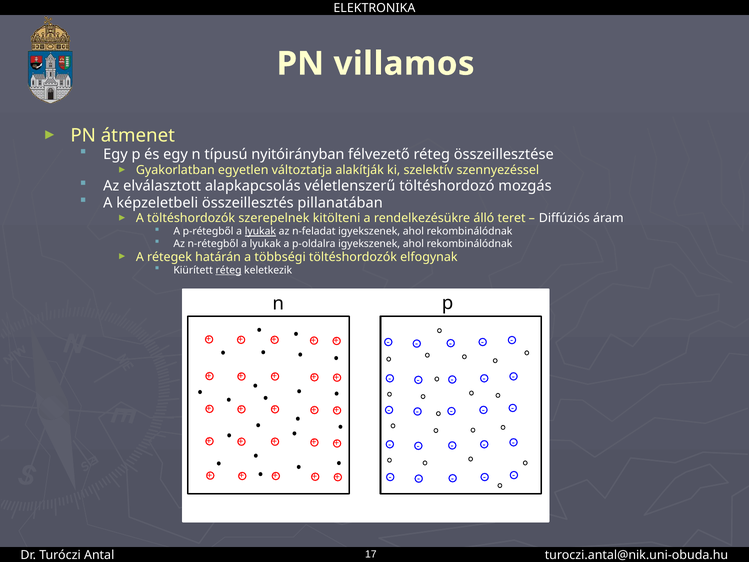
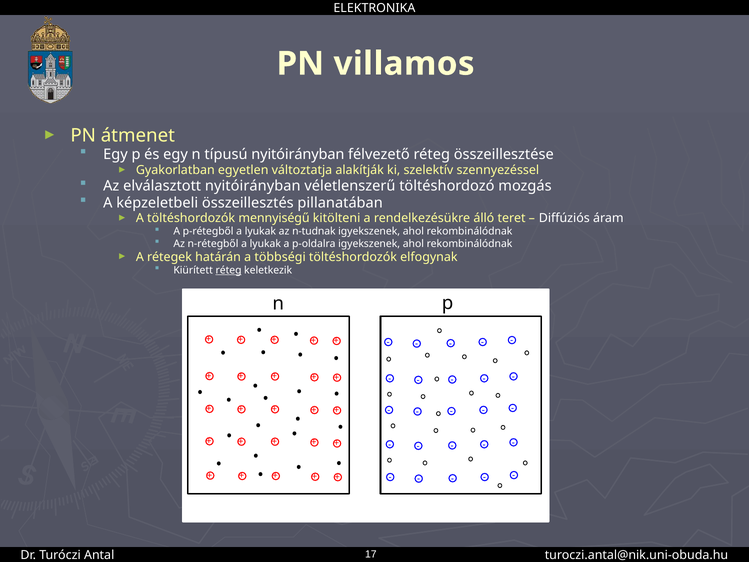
elválasztott alapkapcsolás: alapkapcsolás -> nyitóirányban
szerepelnek: szerepelnek -> mennyiségű
lyukak at (260, 231) underline: present -> none
n-feladat: n-feladat -> n-tudnak
